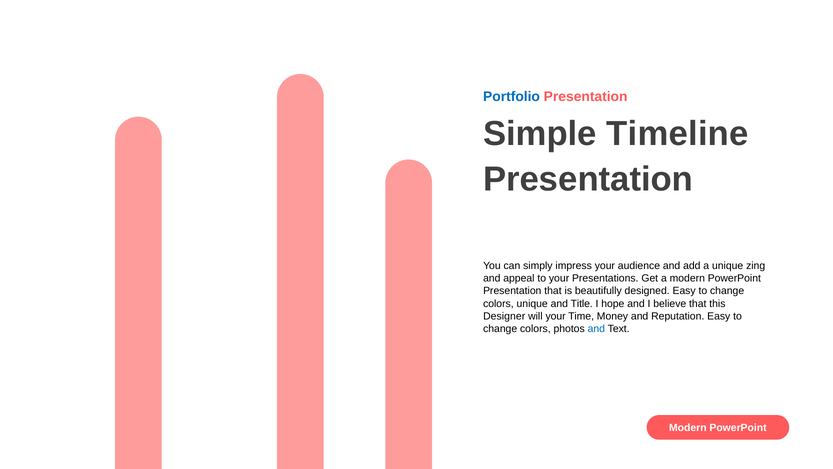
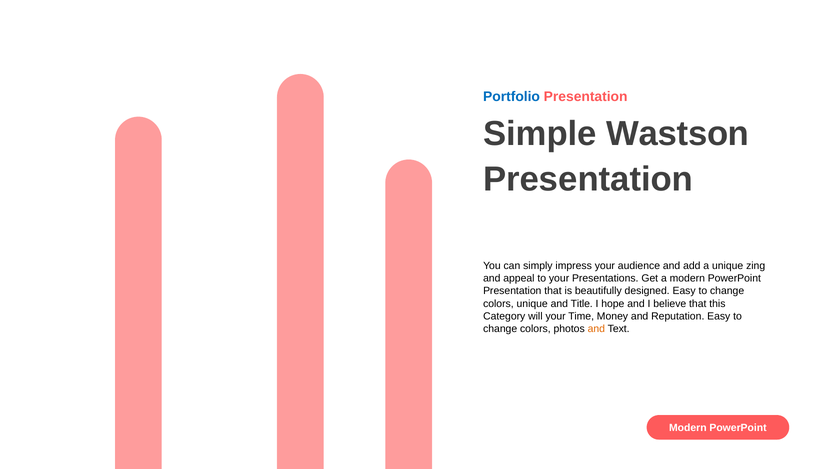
Timeline: Timeline -> Wastson
Designer: Designer -> Category
and at (596, 328) colour: blue -> orange
